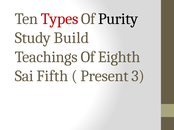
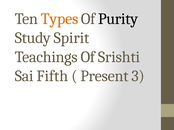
Types colour: red -> orange
Build: Build -> Spirit
Eighth: Eighth -> Srishti
